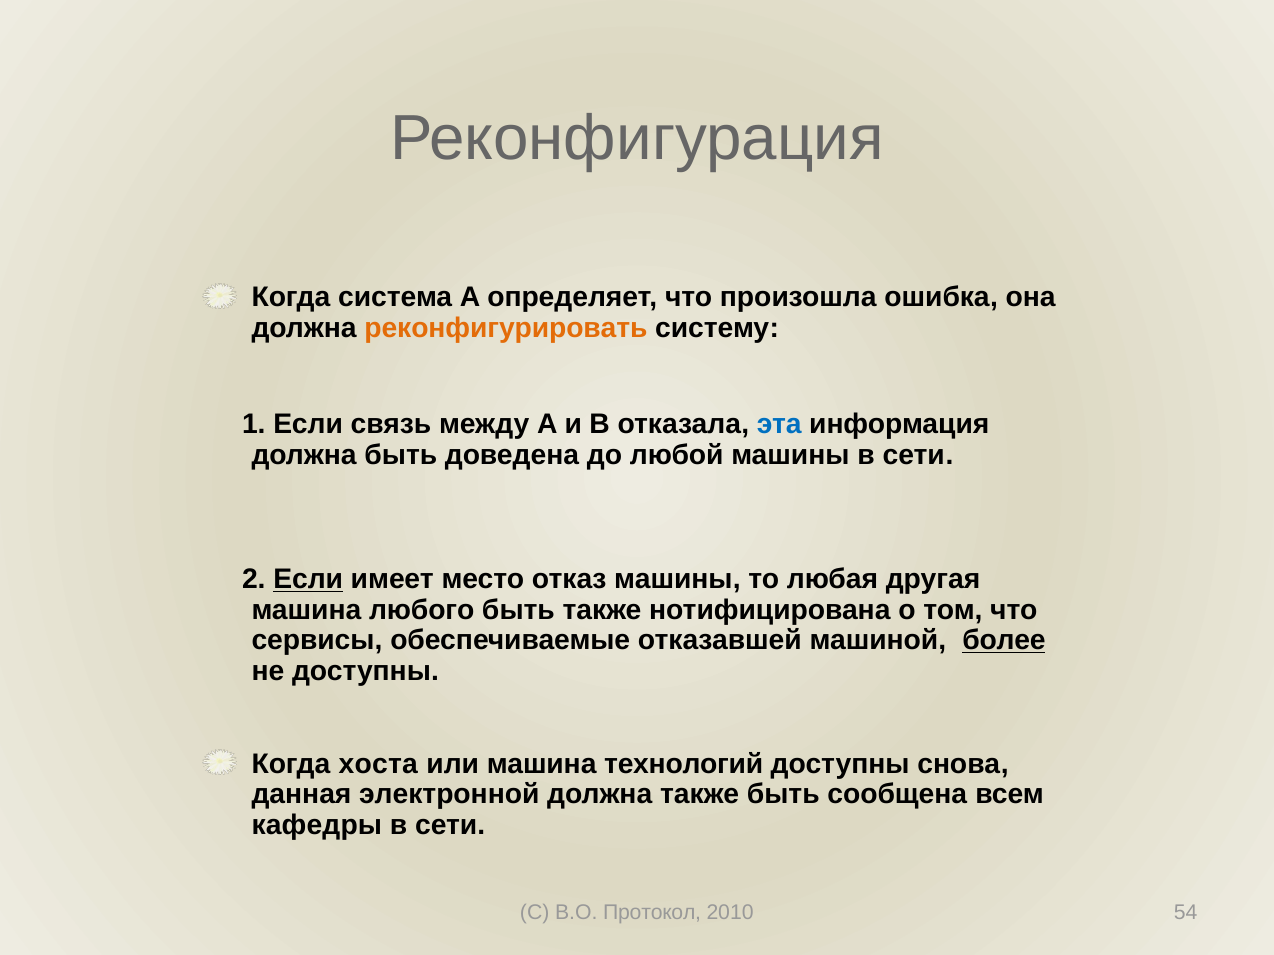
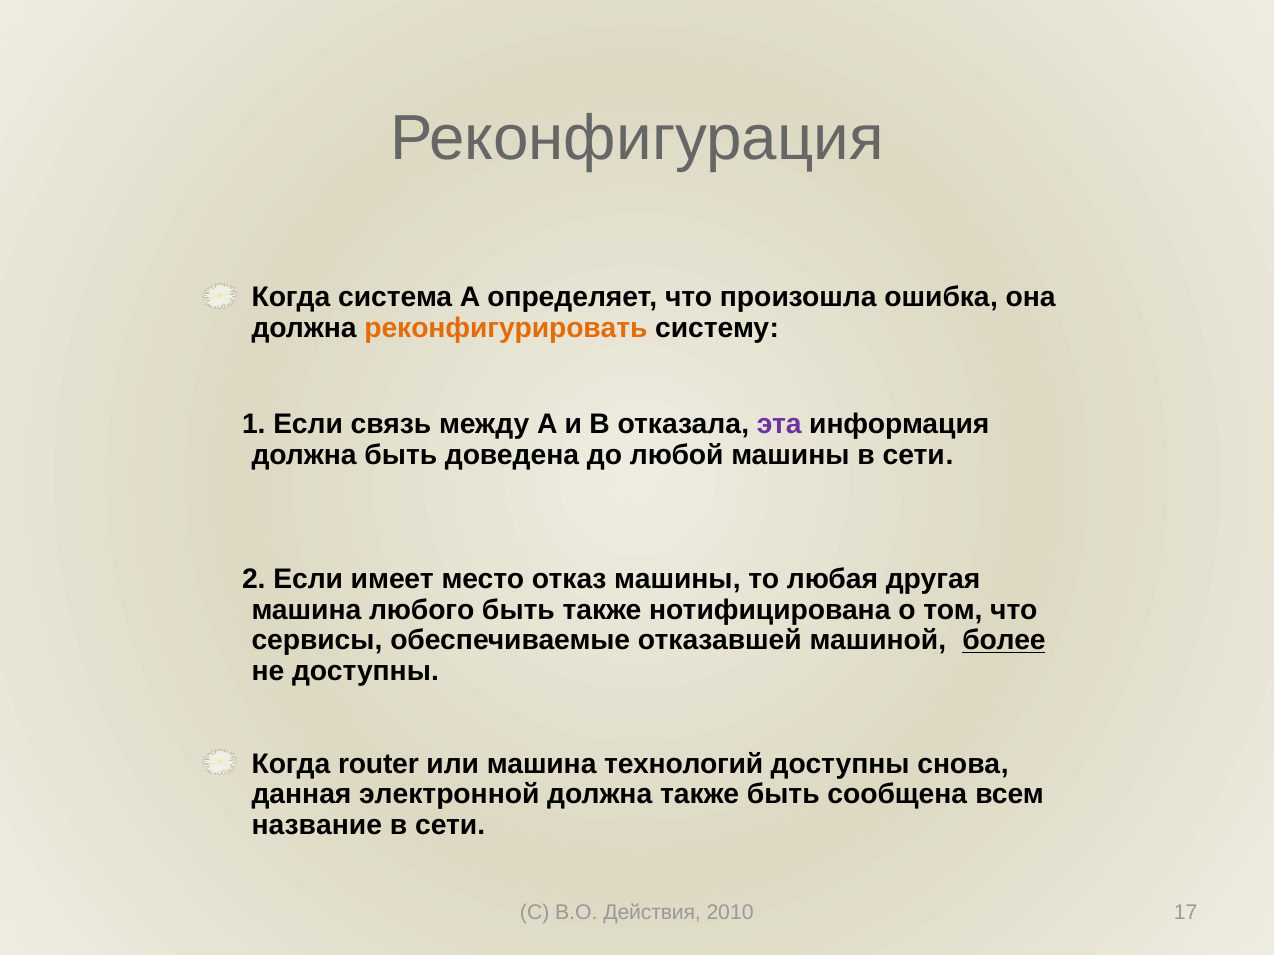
эта colour: blue -> purple
Если at (308, 580) underline: present -> none
хоста: хоста -> router
кафедры: кафедры -> название
Протокол: Протокол -> Действия
54: 54 -> 17
